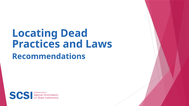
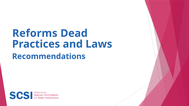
Locating: Locating -> Reforms
